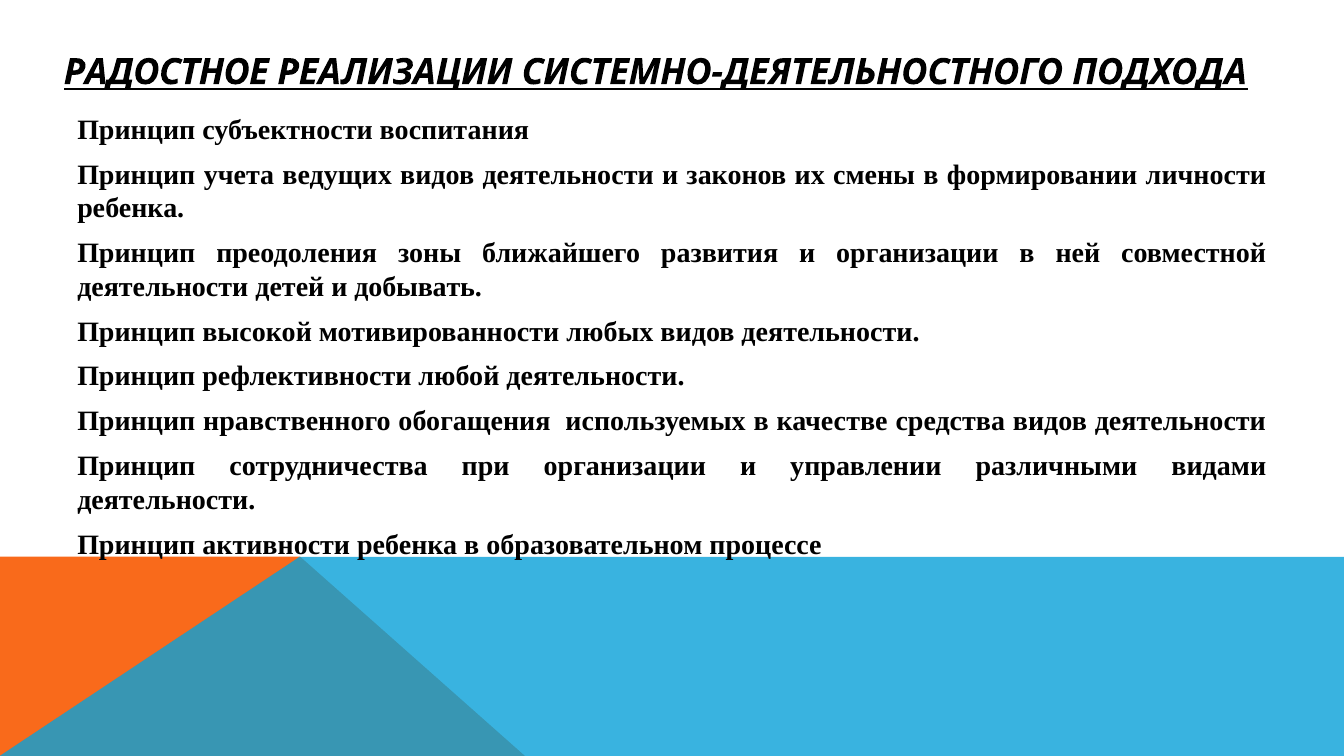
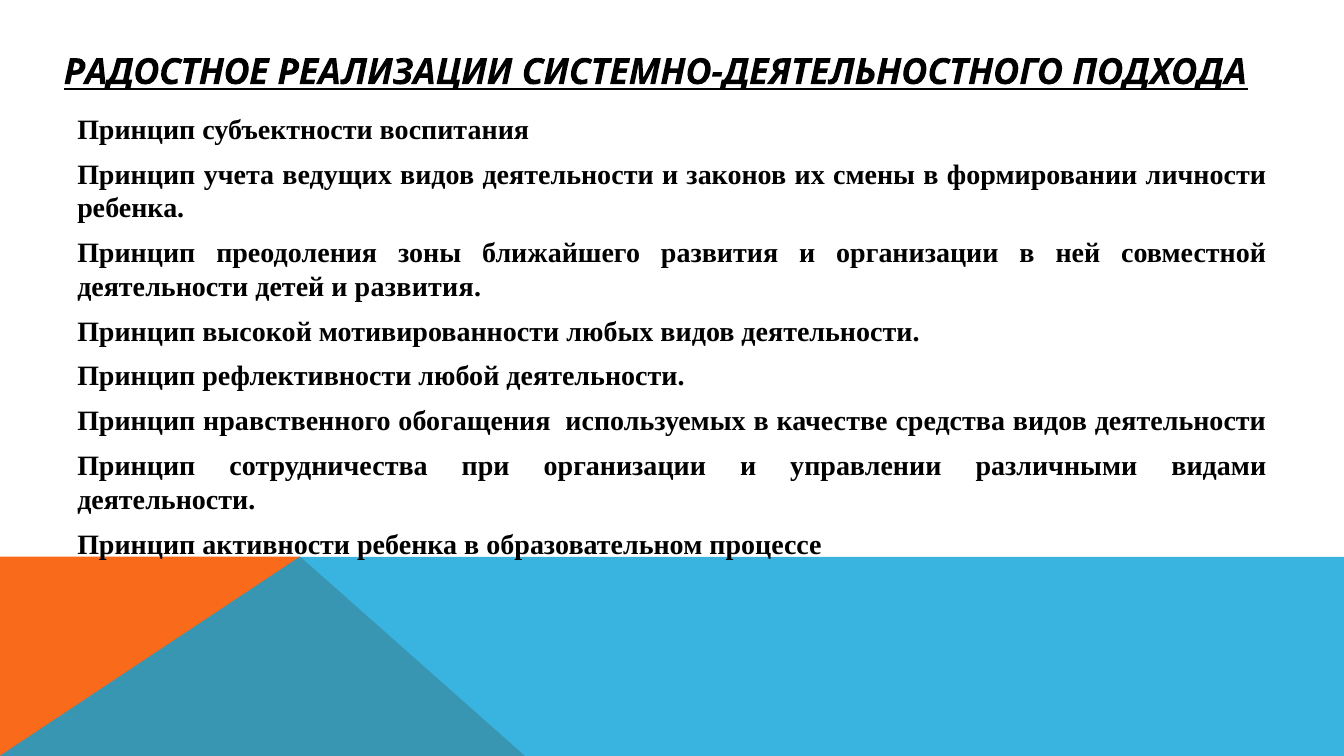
и добывать: добывать -> развития
